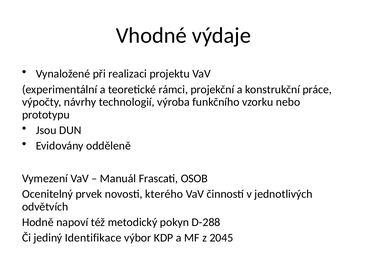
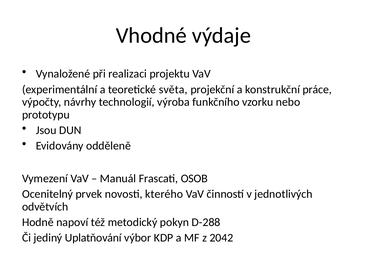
rámci: rámci -> světa
Identifikace: Identifikace -> Uplatňování
2045: 2045 -> 2042
